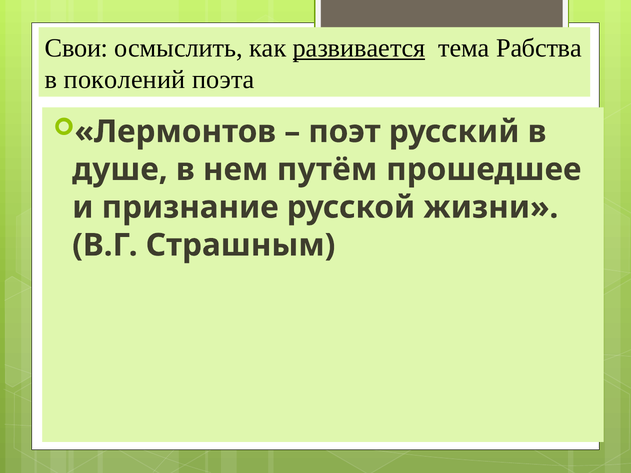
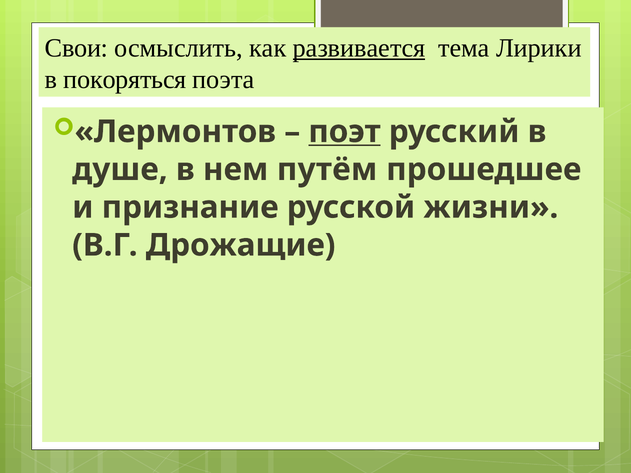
Рабства: Рабства -> Лирики
поколений: поколений -> покоряться
поэт underline: none -> present
Страшным: Страшным -> Дрожащие
